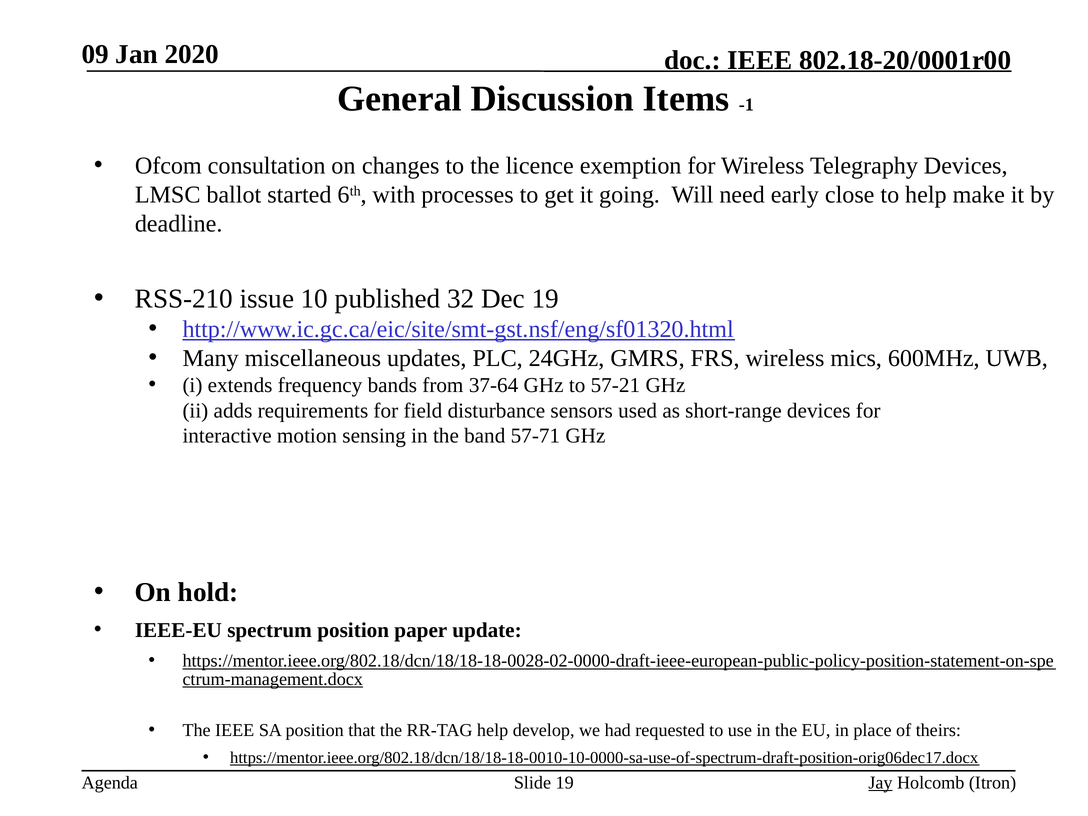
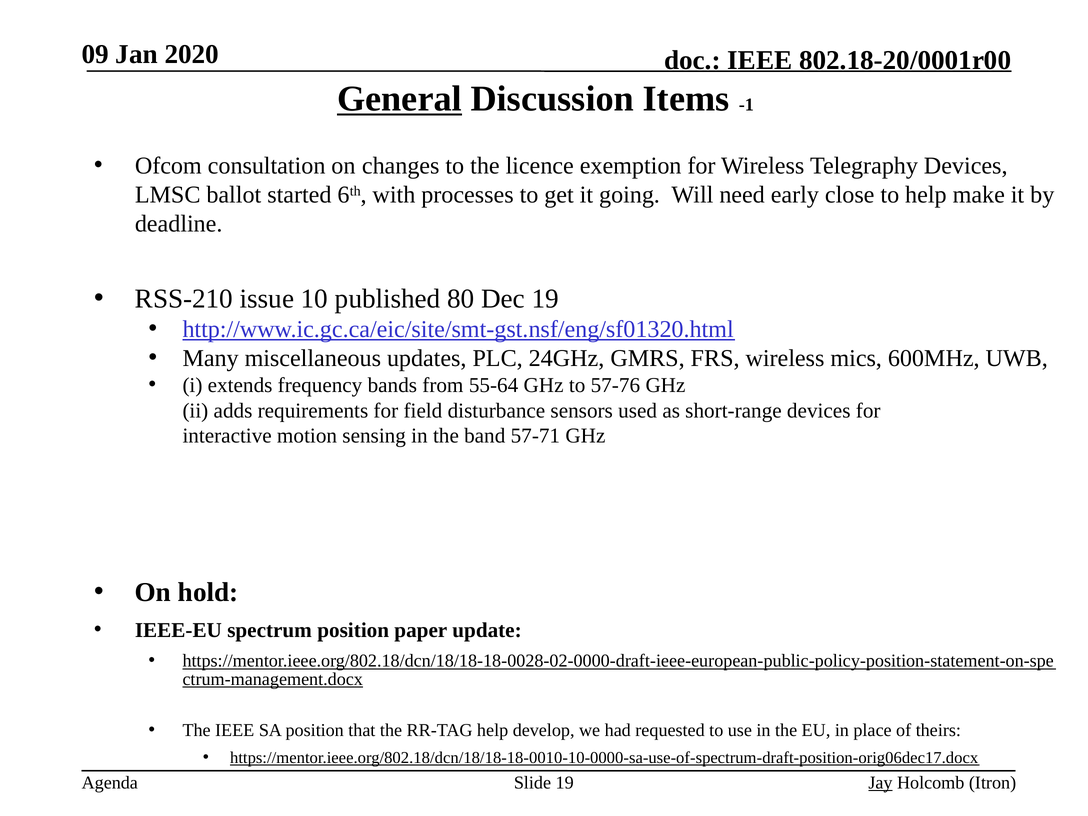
General underline: none -> present
32: 32 -> 80
37-64: 37-64 -> 55-64
57-21: 57-21 -> 57-76
